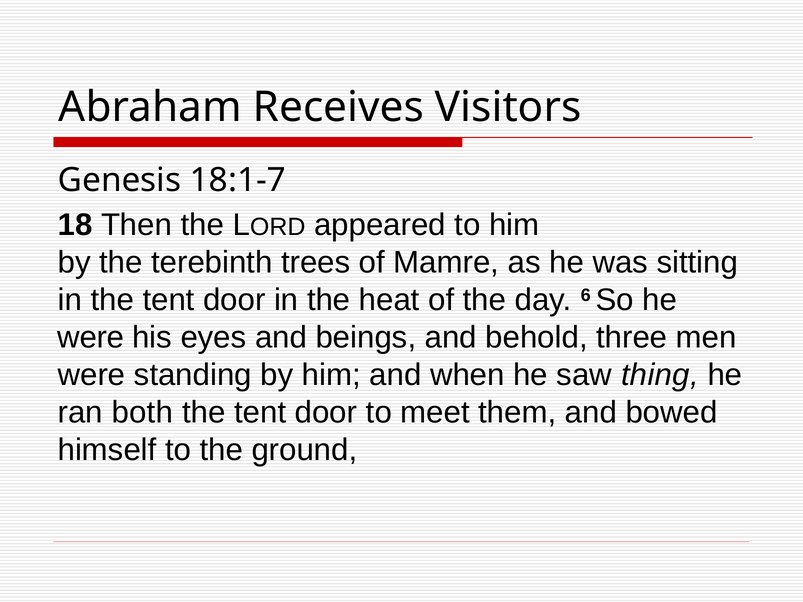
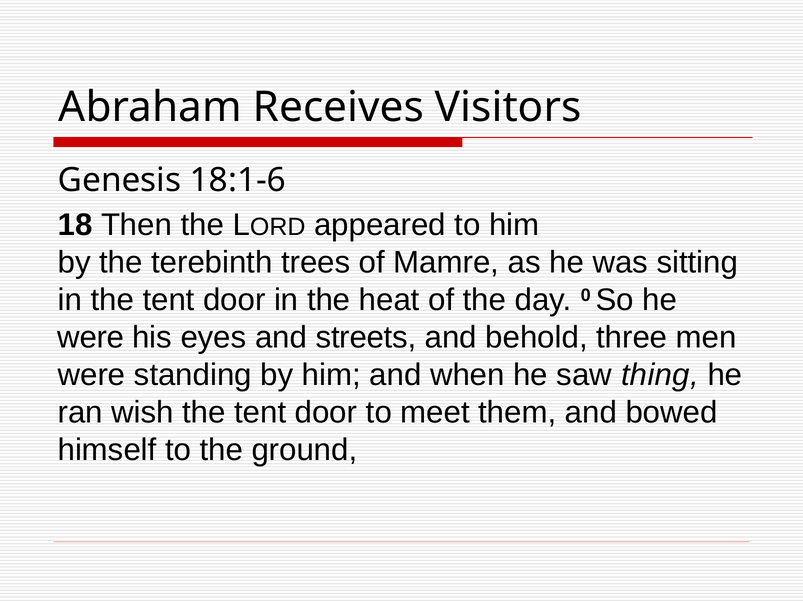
18:1-7: 18:1-7 -> 18:1-6
6: 6 -> 0
beings: beings -> streets
both: both -> wish
